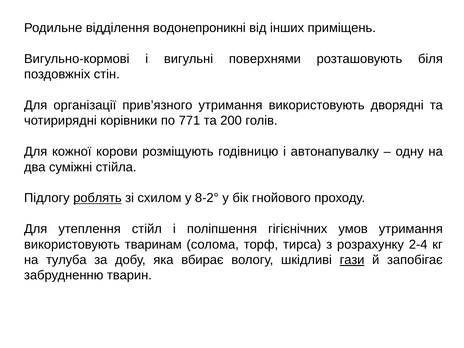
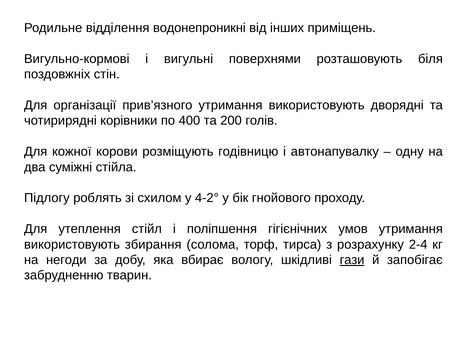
771: 771 -> 400
роблять underline: present -> none
8-2°: 8-2° -> 4-2°
тваринам: тваринам -> збирання
тулуба: тулуба -> негоди
